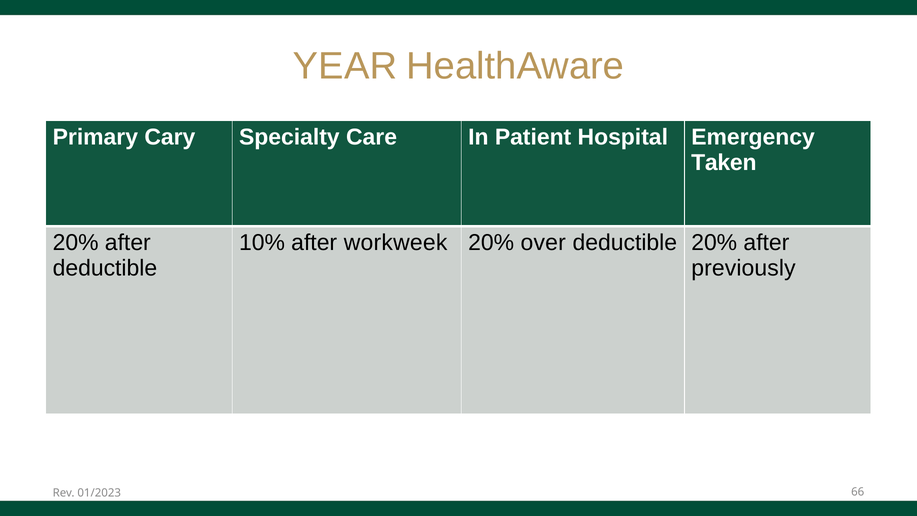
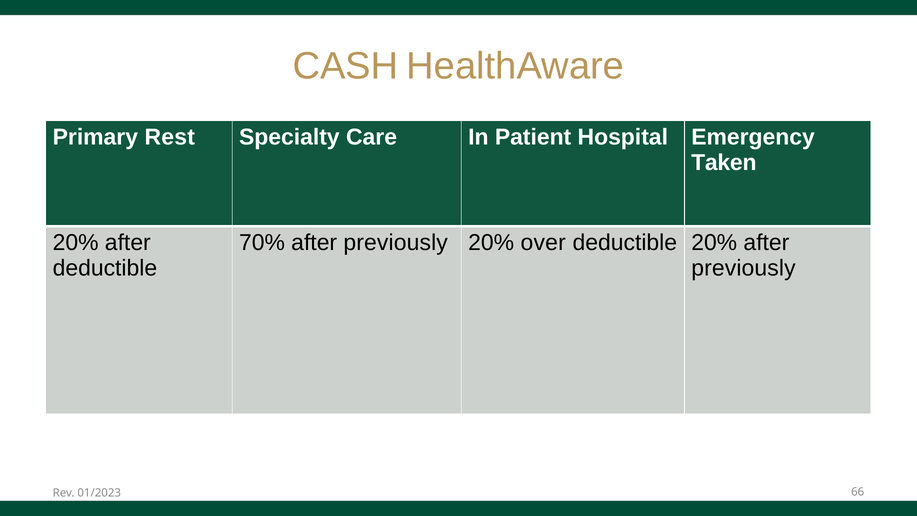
YEAR: YEAR -> CASH
Cary: Cary -> Rest
10%: 10% -> 70%
workweek at (396, 243): workweek -> previously
